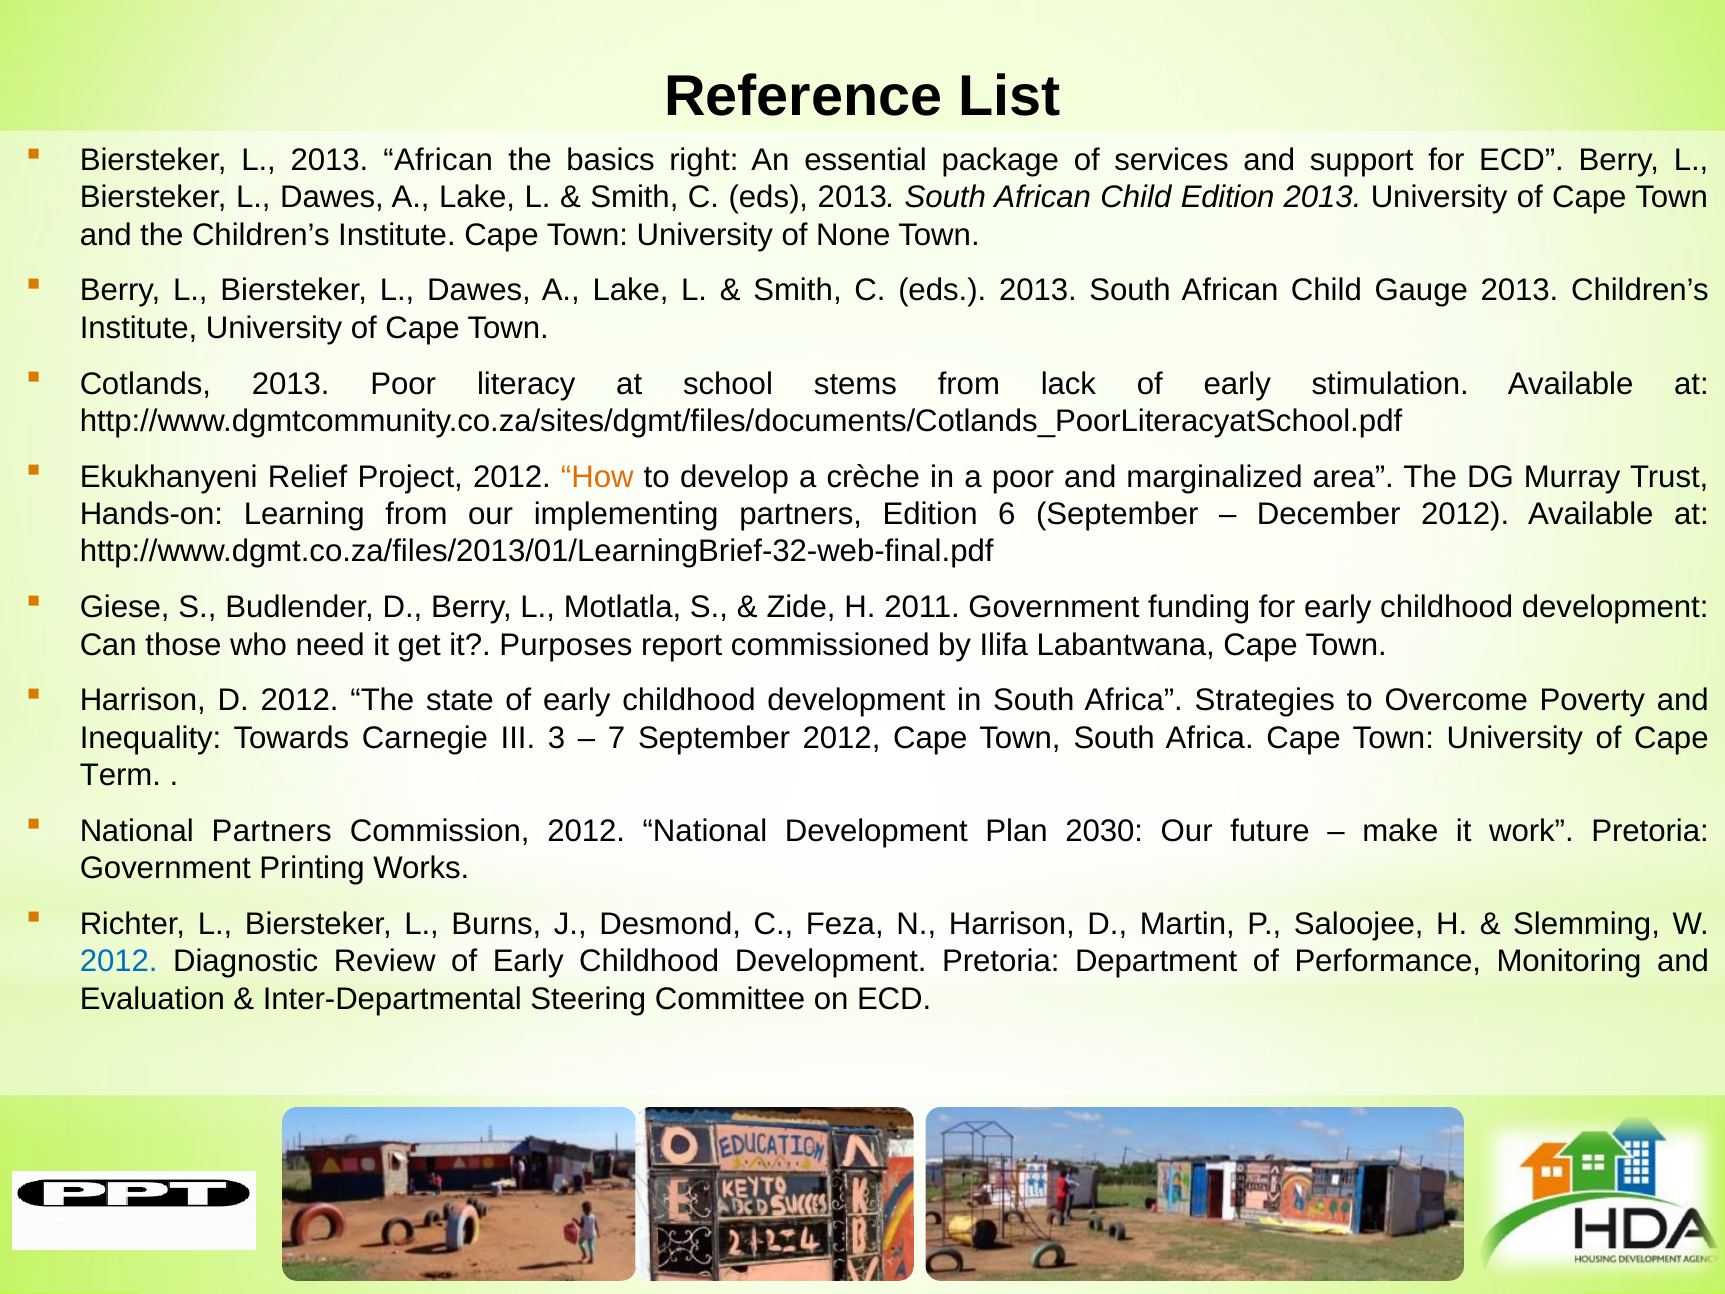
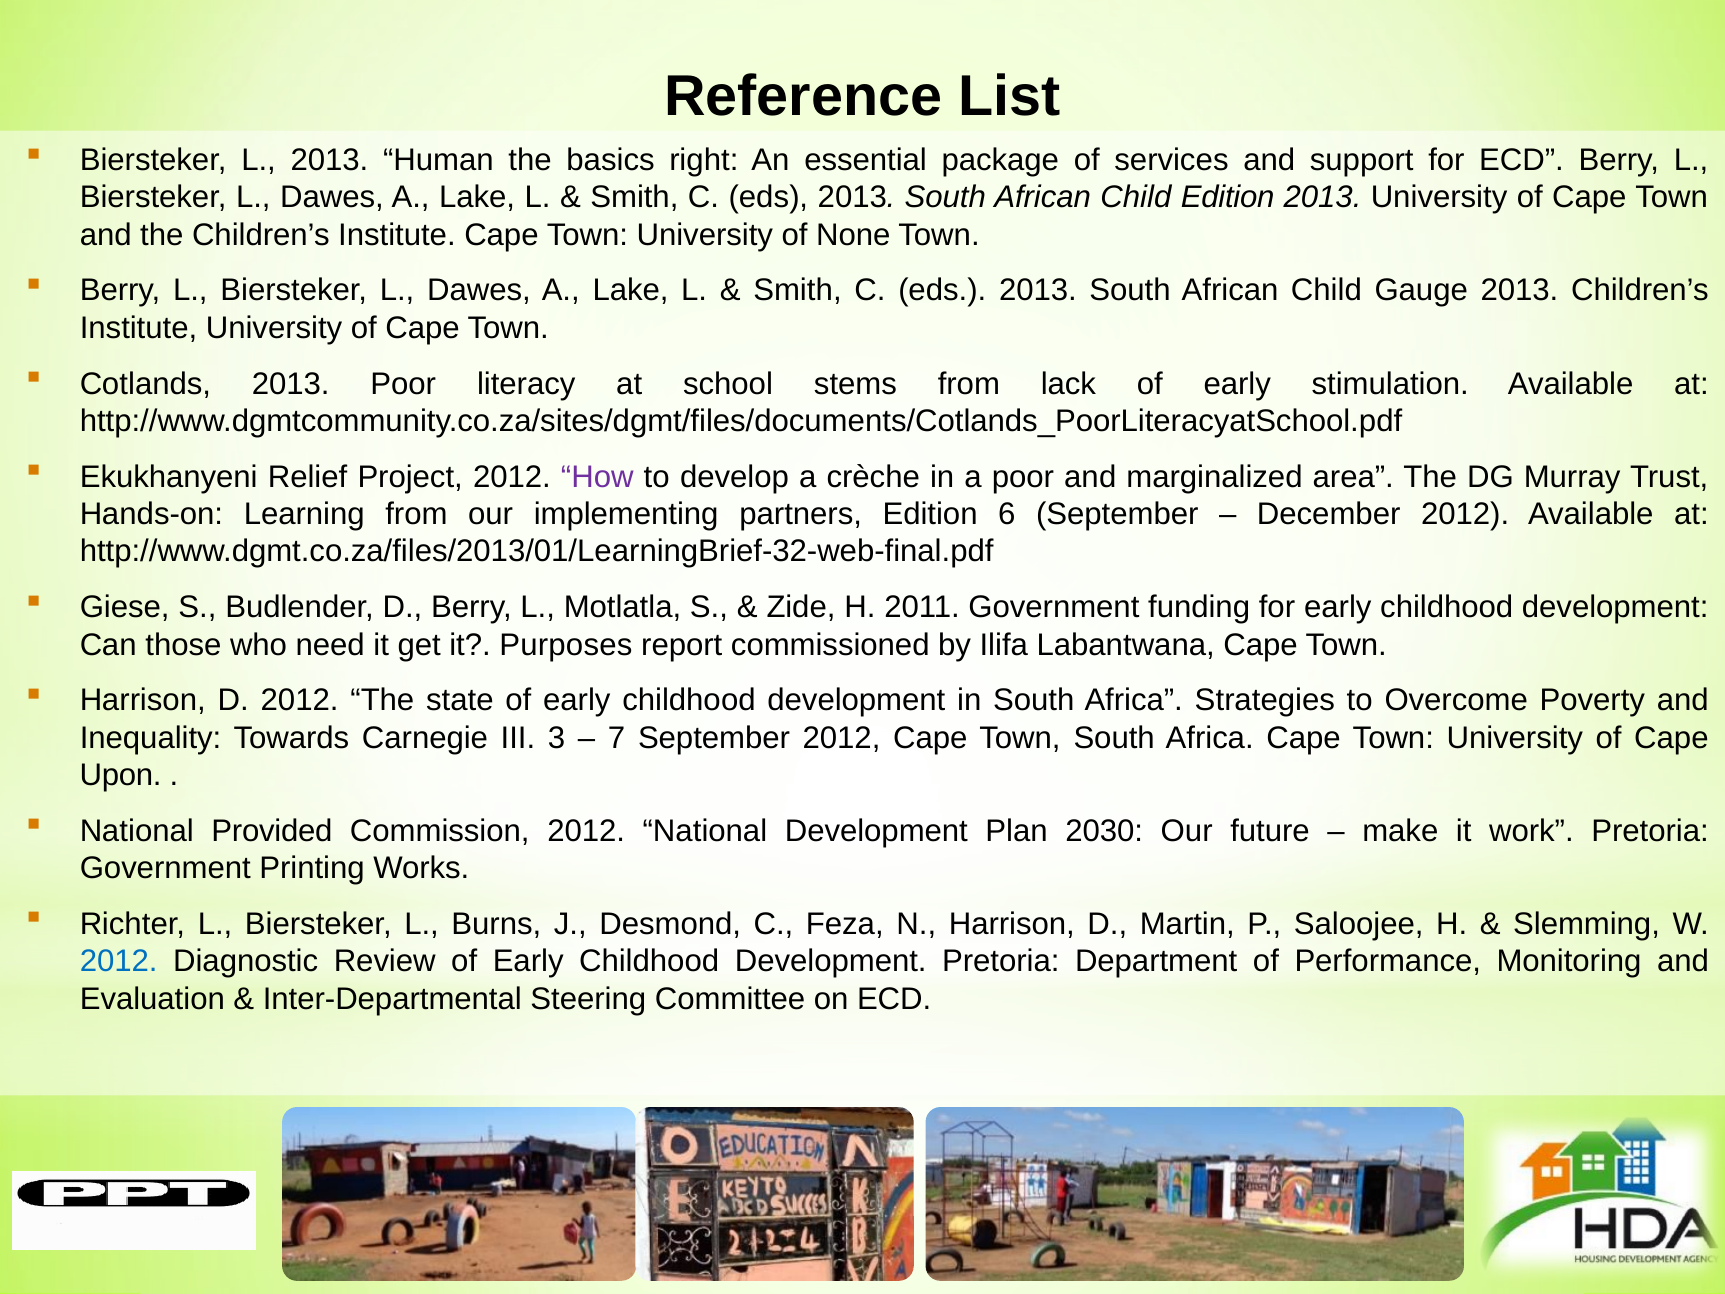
2013 African: African -> Human
How colour: orange -> purple
Term: Term -> Upon
National Partners: Partners -> Provided
